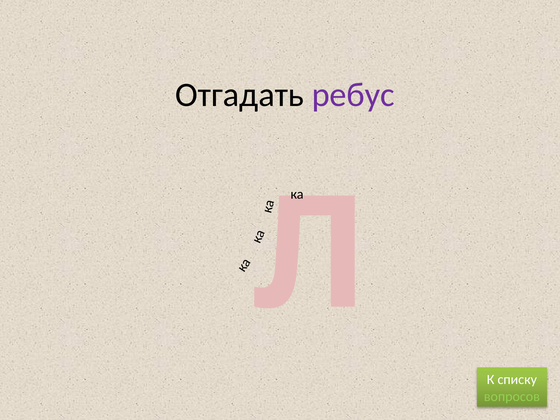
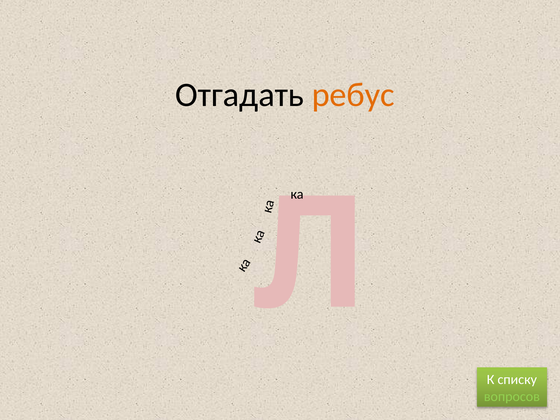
ребус colour: purple -> orange
